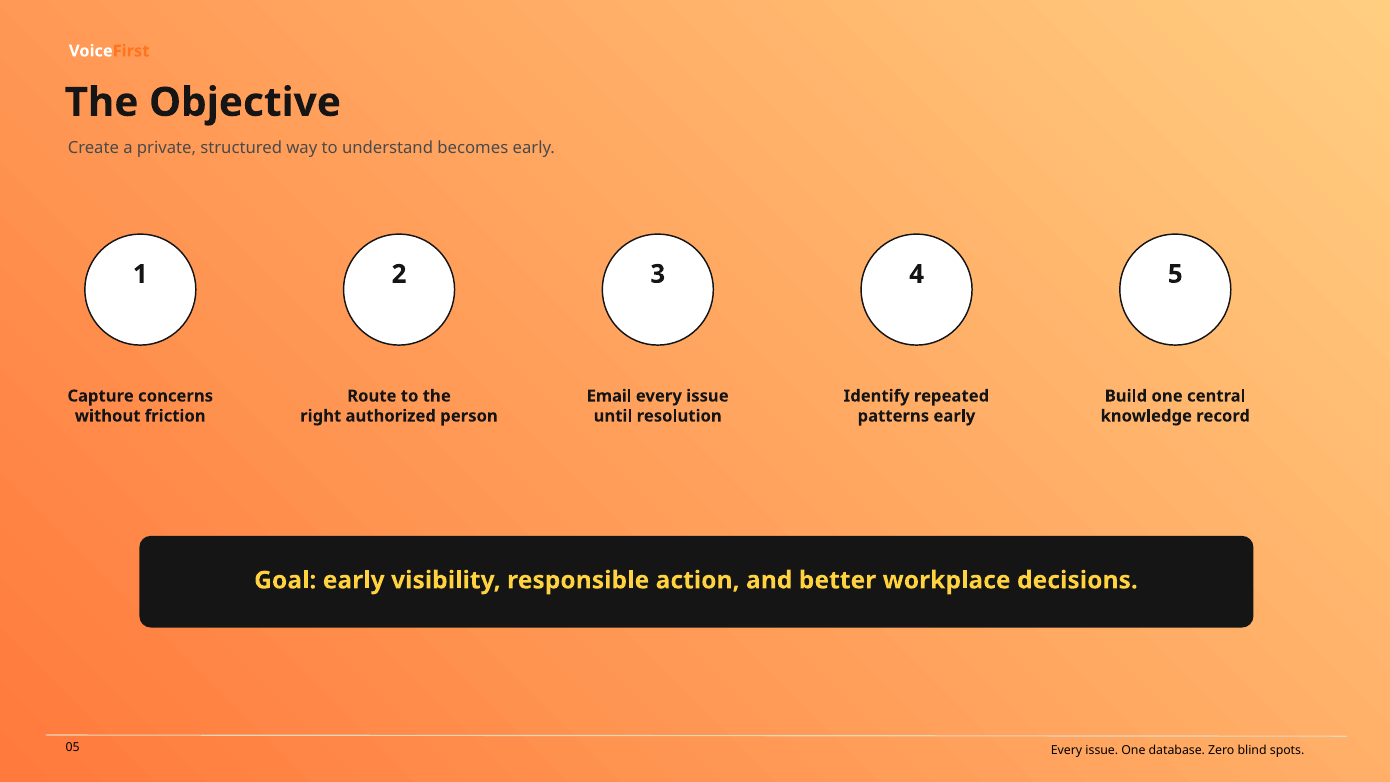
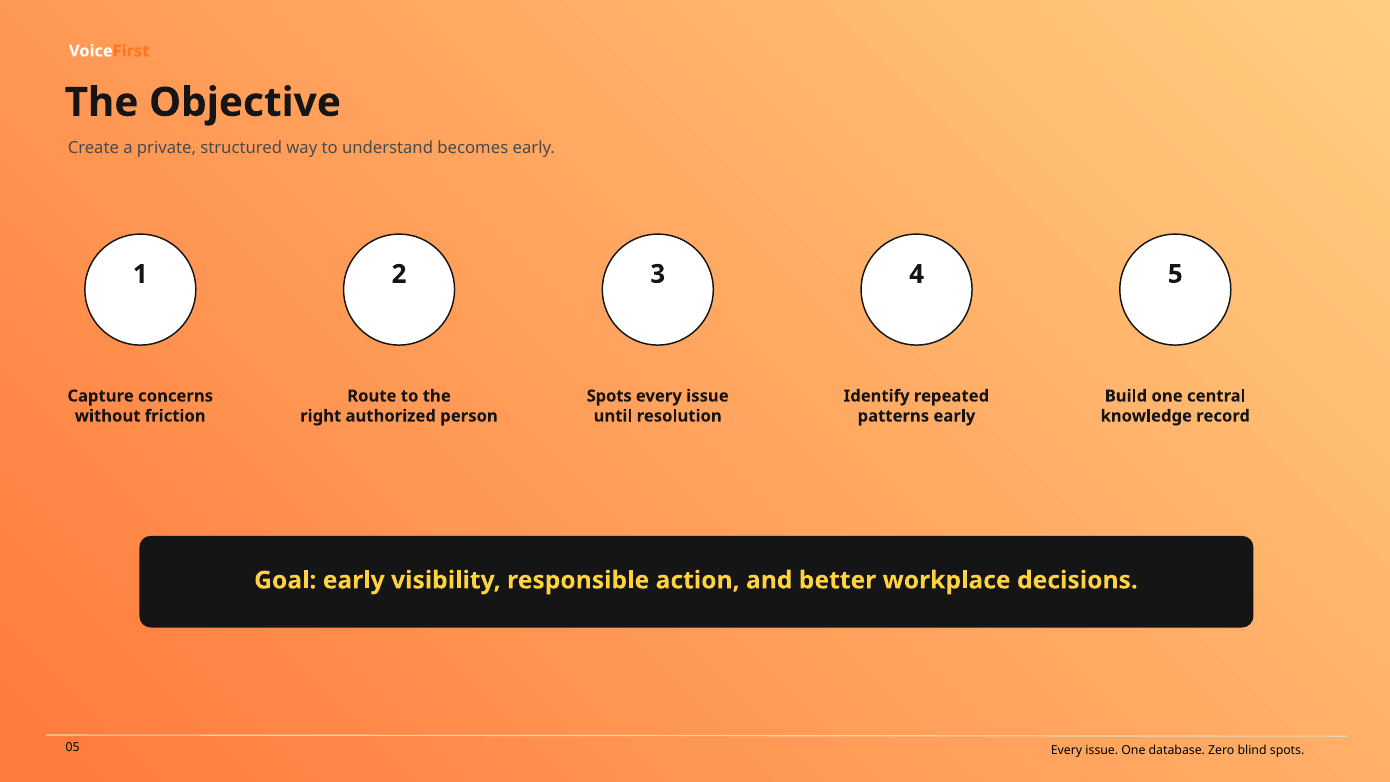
Email at (609, 396): Email -> Spots
